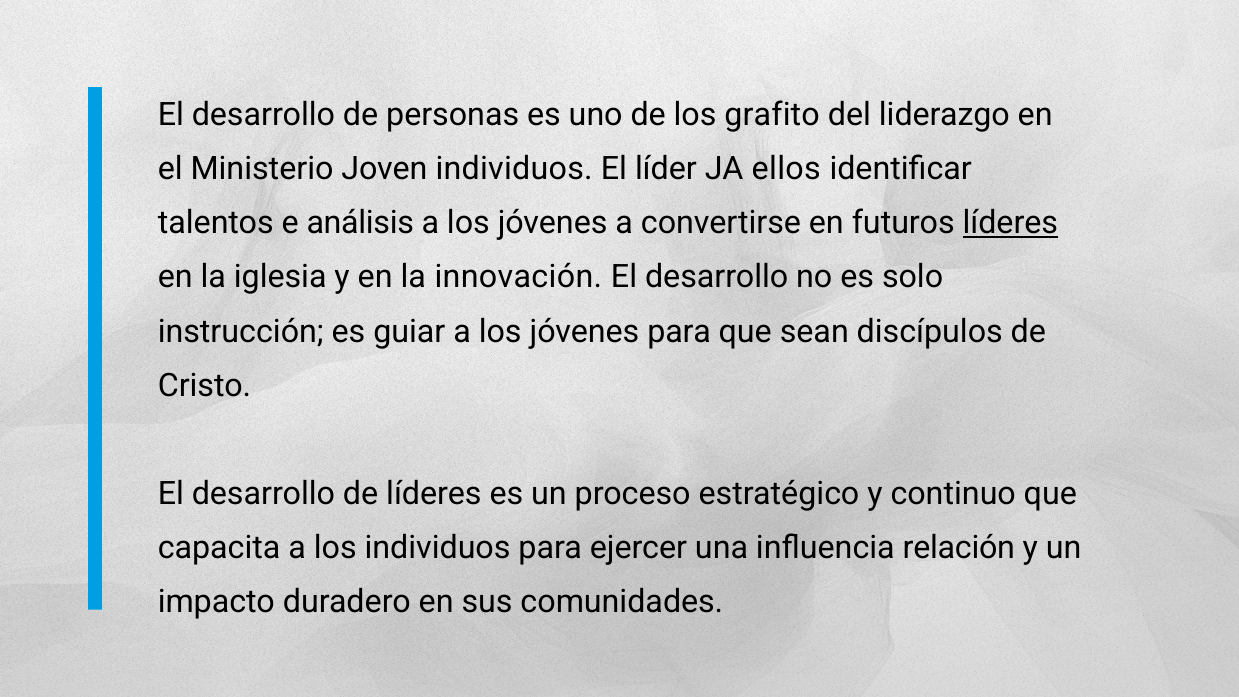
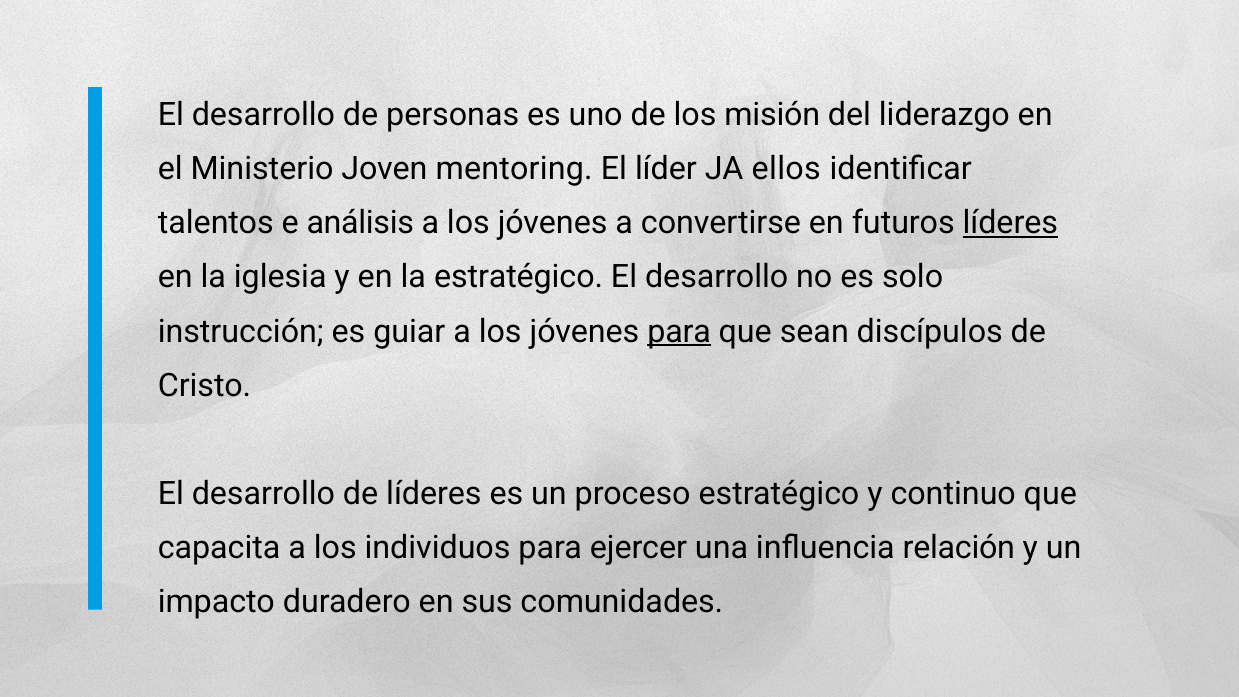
grafito: grafito -> misión
Joven individuos: individuos -> mentoring
la innovación: innovación -> estratégico
para at (679, 331) underline: none -> present
